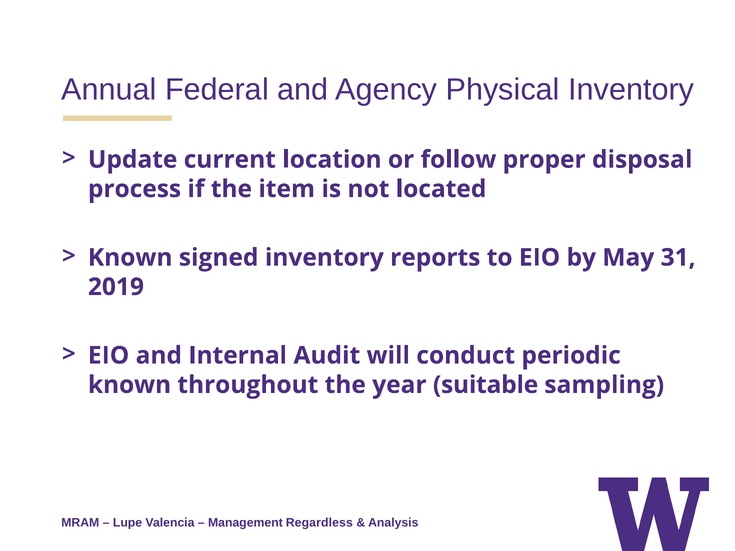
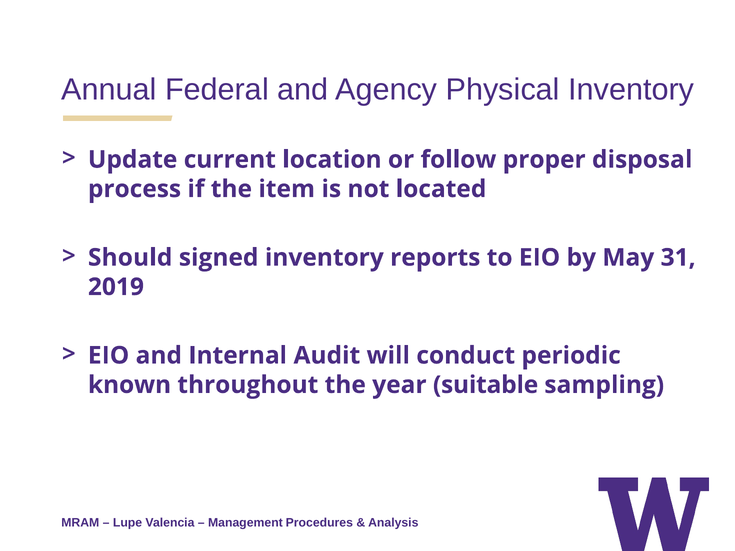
Known at (130, 258): Known -> Should
Regardless: Regardless -> Procedures
